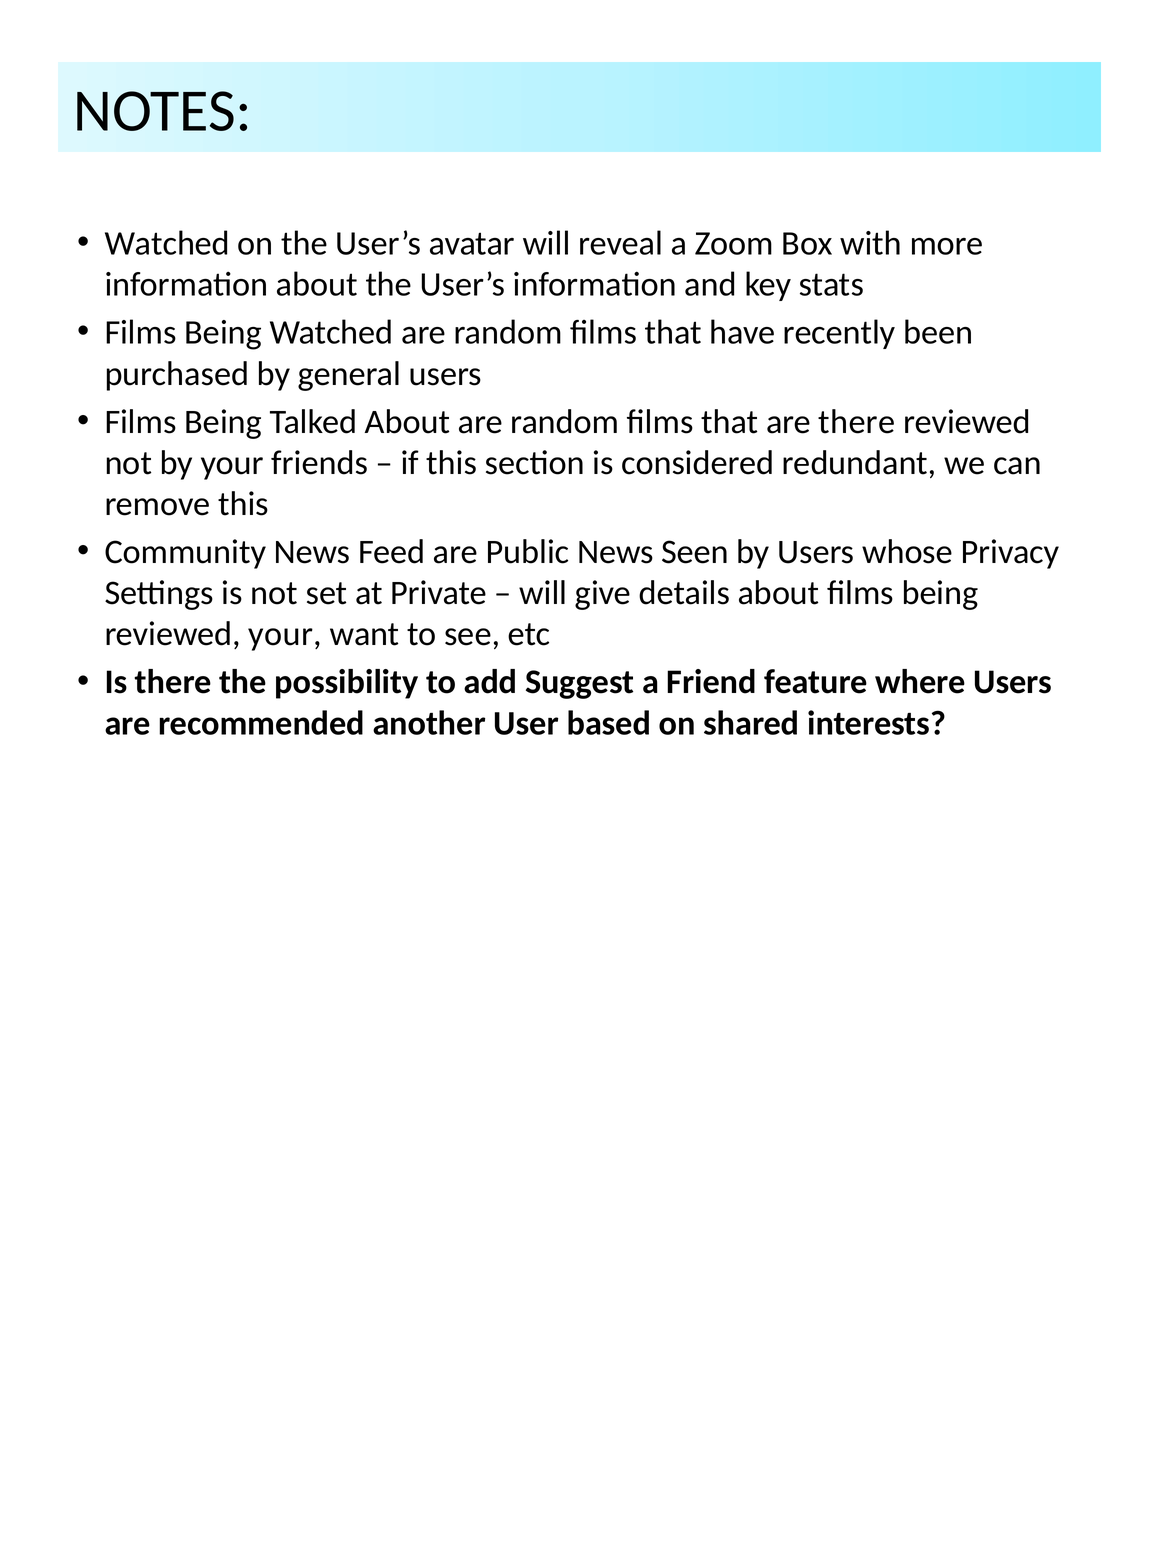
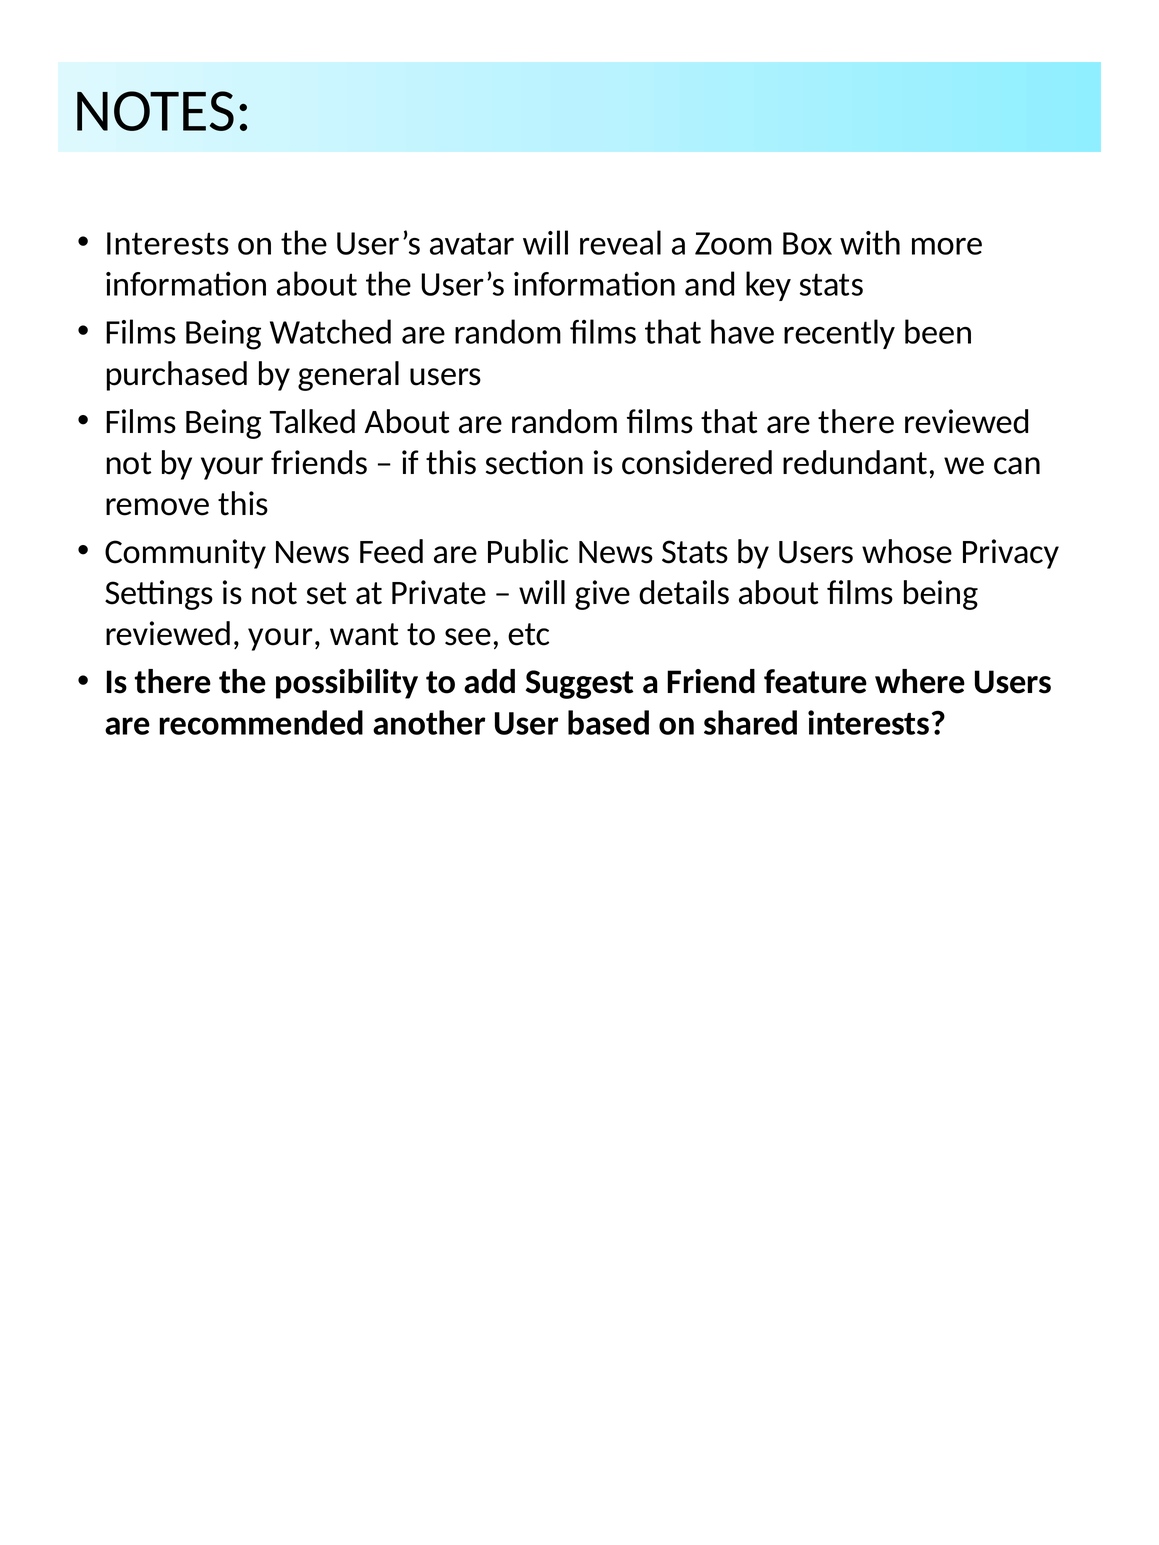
Watched at (167, 244): Watched -> Interests
News Seen: Seen -> Stats
